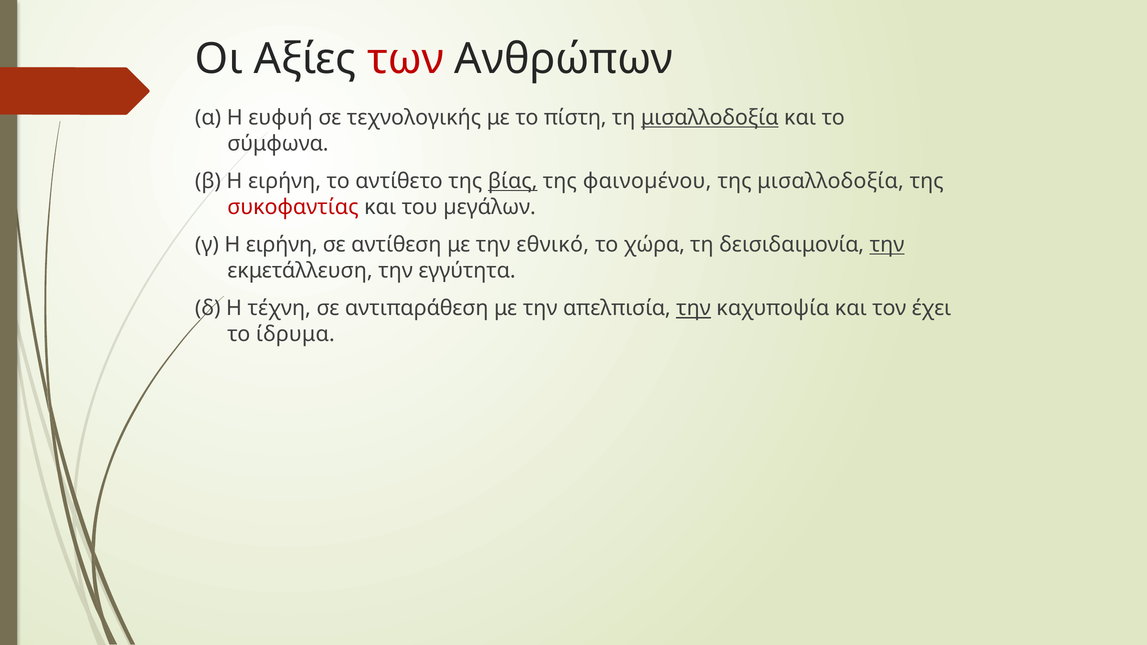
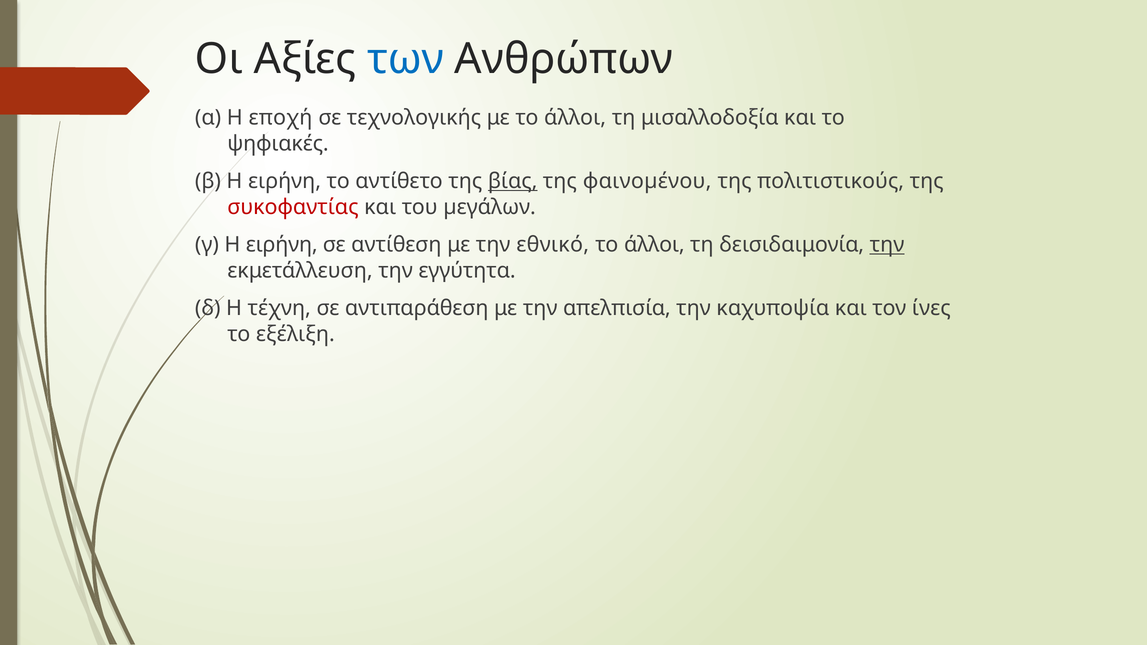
των colour: red -> blue
ευφυή: ευφυή -> εποχή
με το πίστη: πίστη -> άλλοι
μισαλλοδοξία at (710, 118) underline: present -> none
σύμφωνα: σύμφωνα -> ψηφιακές
της μισαλλοδοξία: μισαλλοδοξία -> πολιτιστικούς
χώρα at (654, 245): χώρα -> άλλοι
την at (694, 308) underline: present -> none
έχει: έχει -> ίνες
ίδρυμα: ίδρυμα -> εξέλιξη
